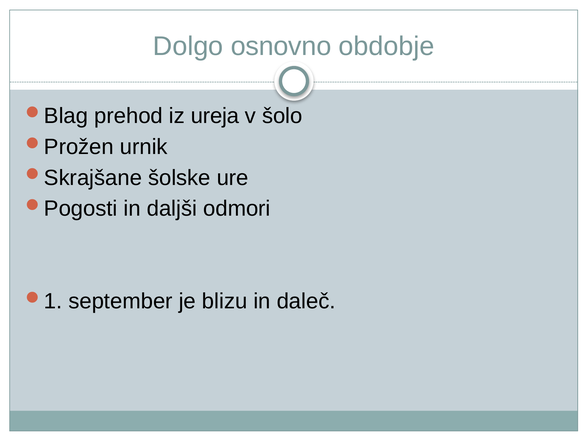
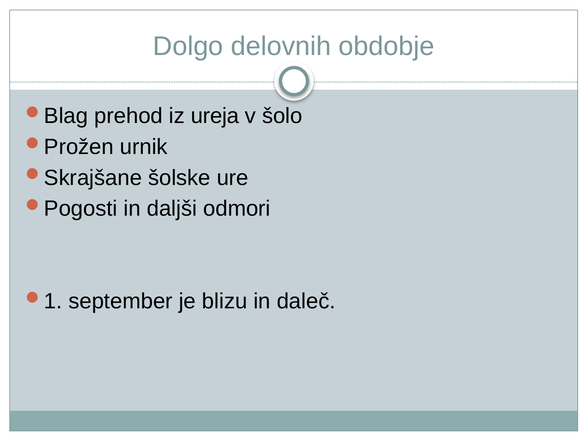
osnovno: osnovno -> delovnih
